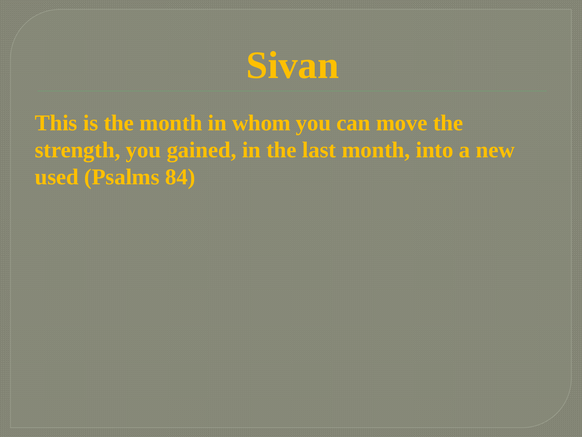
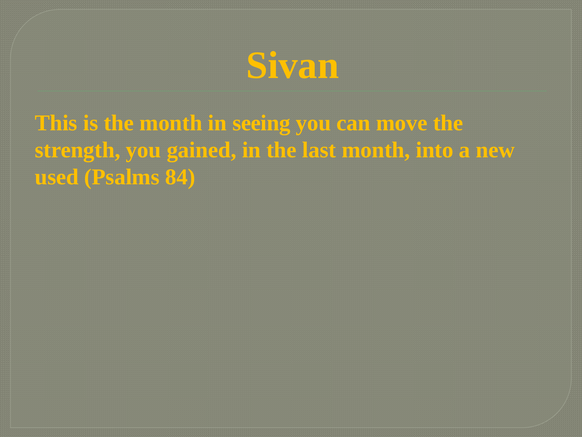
whom: whom -> seeing
